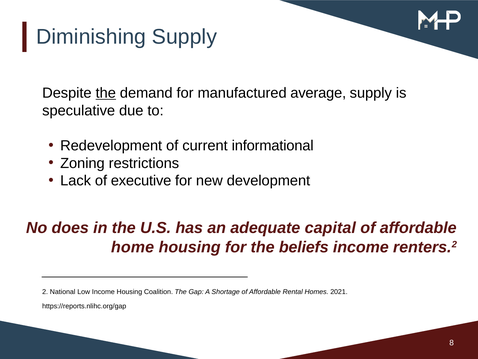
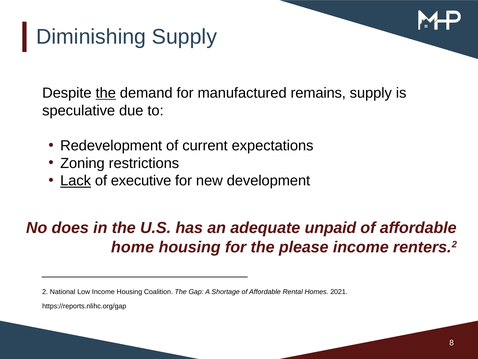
average: average -> remains
informational: informational -> expectations
Lack underline: none -> present
capital: capital -> unpaid
beliefs: beliefs -> please
